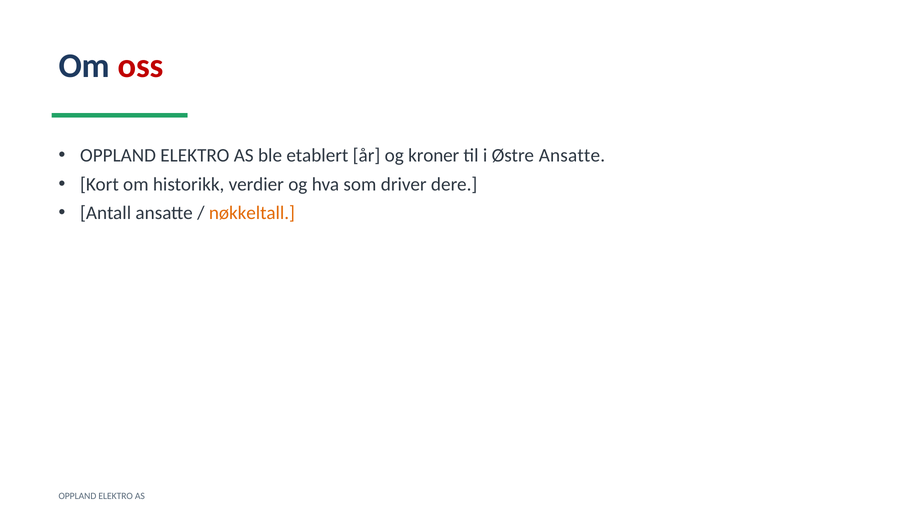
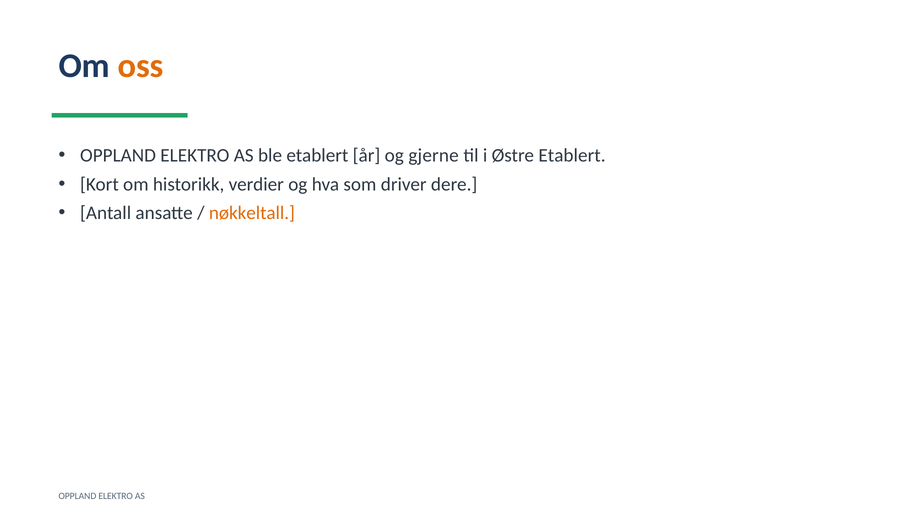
oss colour: red -> orange
kroner: kroner -> gjerne
Østre Ansatte: Ansatte -> Etablert
